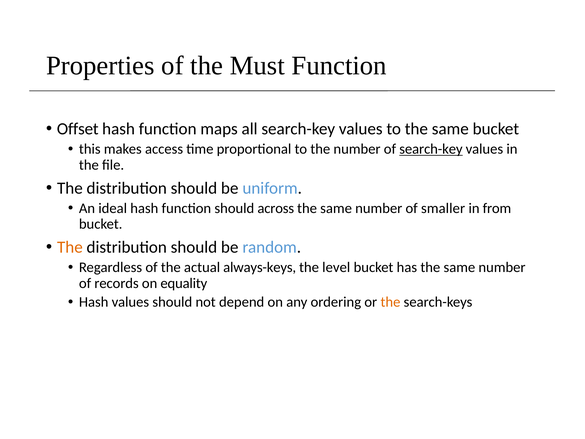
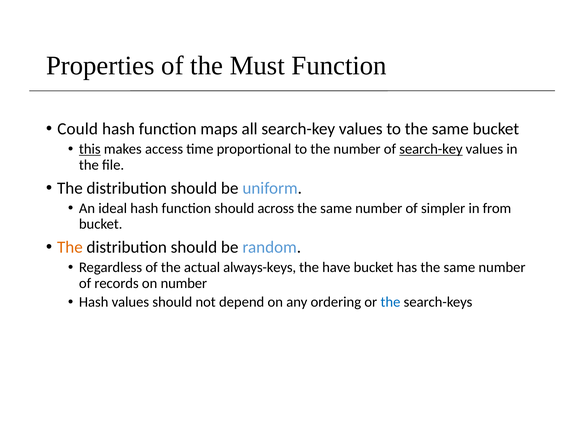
Offset: Offset -> Could
this underline: none -> present
smaller: smaller -> simpler
level: level -> have
on equality: equality -> number
the at (390, 302) colour: orange -> blue
